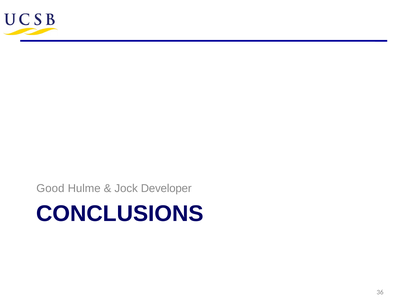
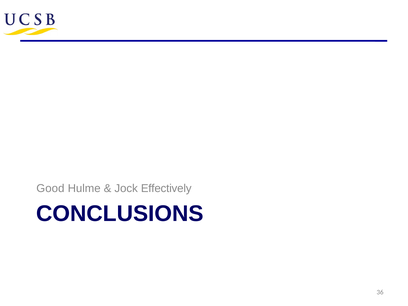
Developer: Developer -> Effectively
